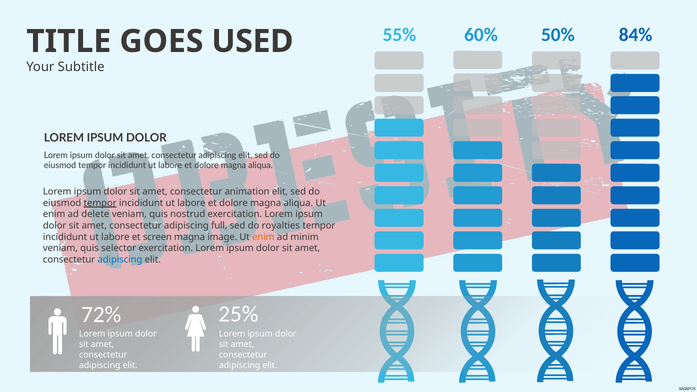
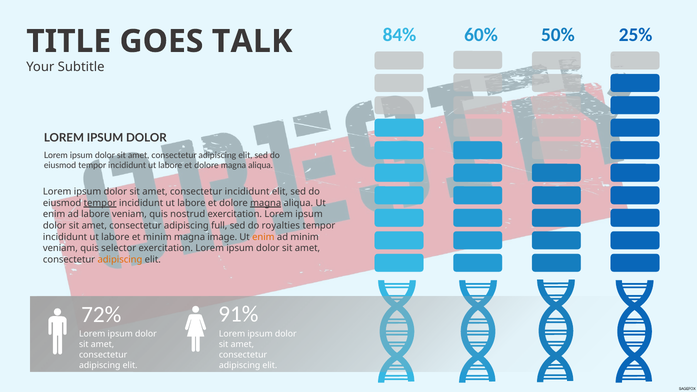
55%: 55% -> 84%
84%: 84% -> 25%
USED: USED -> TALK
consectetur animation: animation -> incididunt
magna at (266, 203) underline: none -> present
ad delete: delete -> labore
et screen: screen -> minim
adipiscing at (120, 260) colour: blue -> orange
25%: 25% -> 91%
